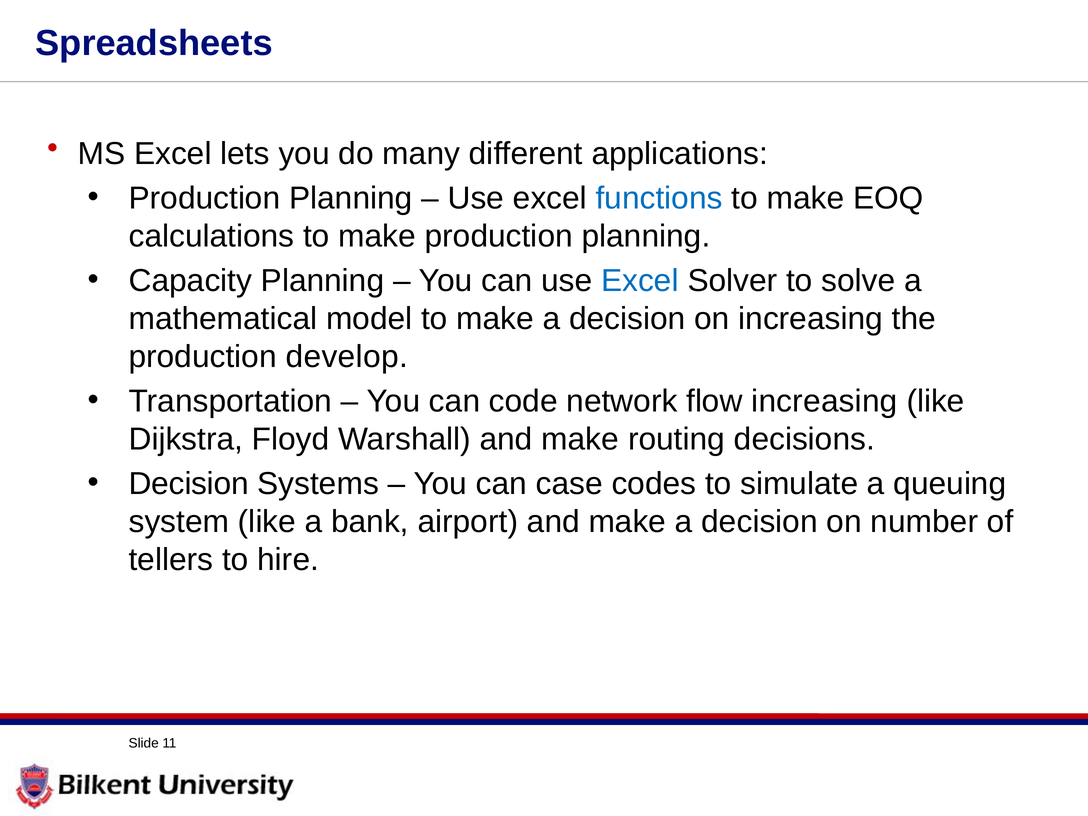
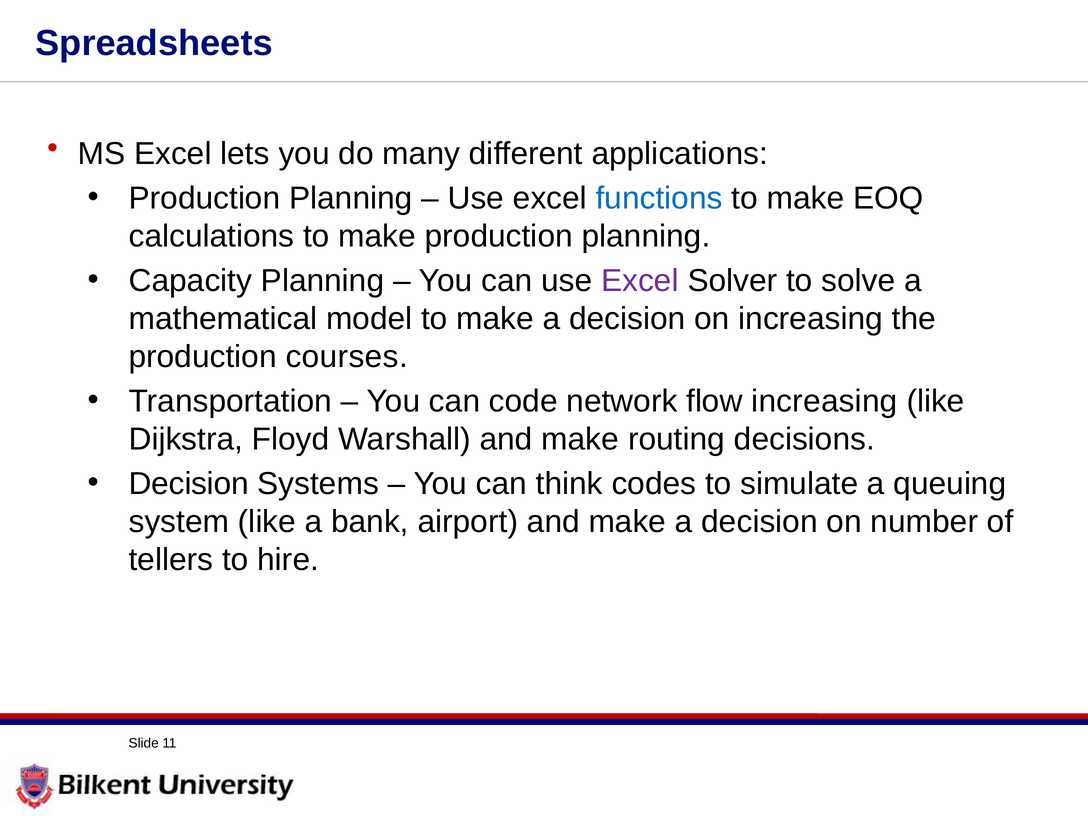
Excel at (640, 281) colour: blue -> purple
develop: develop -> courses
case: case -> think
